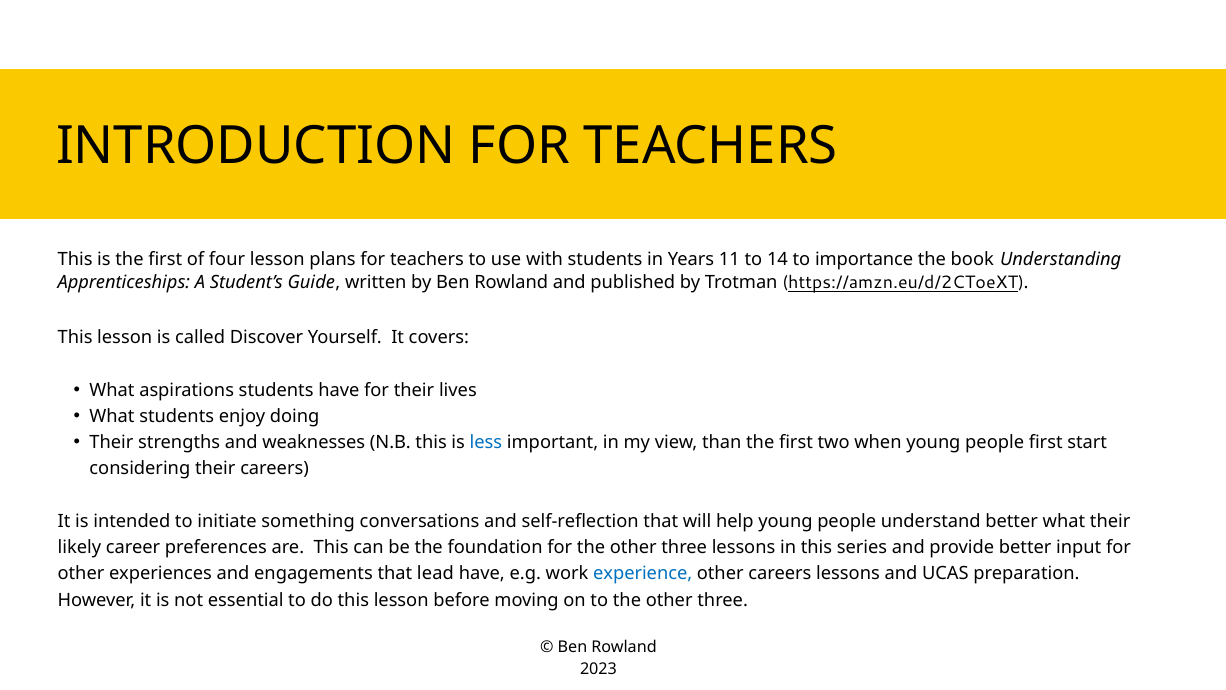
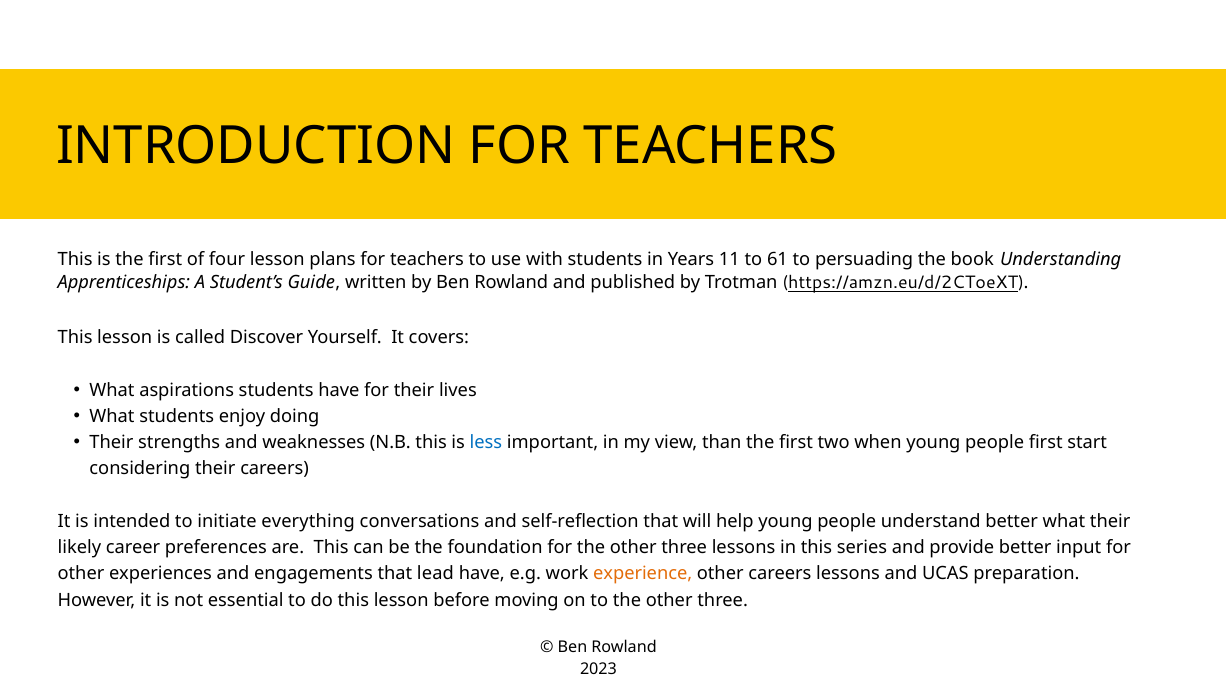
14: 14 -> 61
importance: importance -> persuading
something: something -> everything
experience colour: blue -> orange
